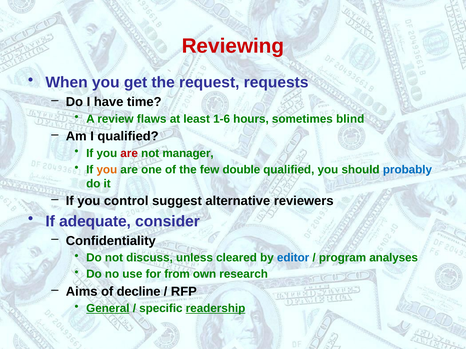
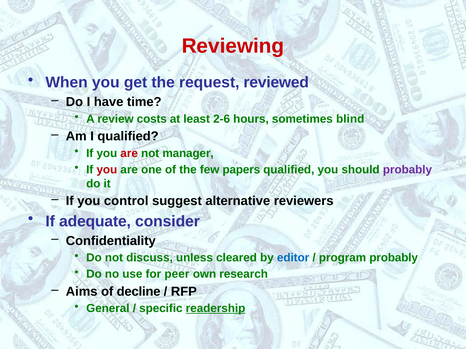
requests: requests -> reviewed
flaws: flaws -> costs
1-6: 1-6 -> 2-6
you at (107, 170) colour: orange -> red
double: double -> papers
probably at (407, 170) colour: blue -> purple
program analyses: analyses -> probably
from: from -> peer
General underline: present -> none
